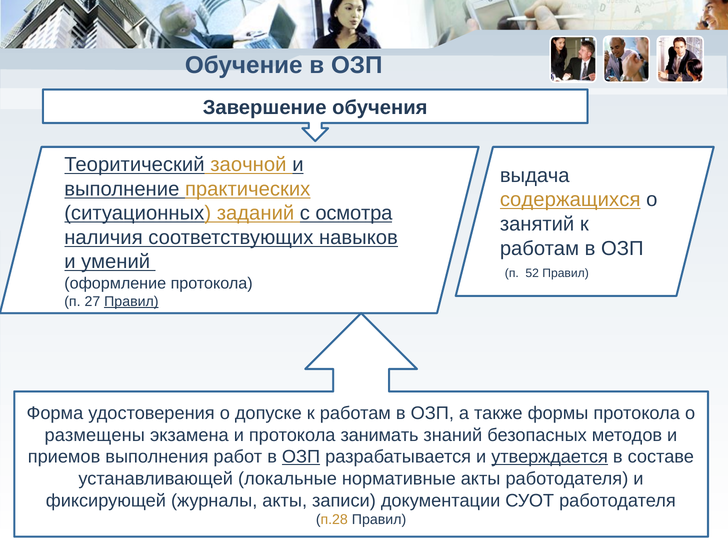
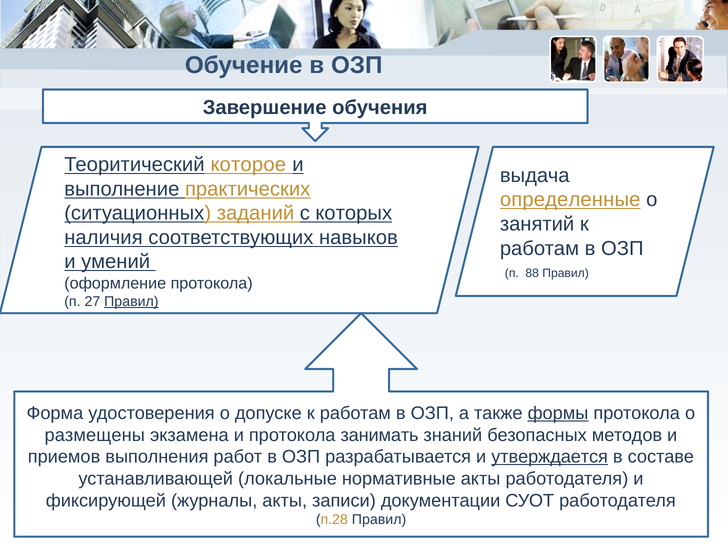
заочной: заочной -> которое
содержащихся: содержащихся -> определенные
осмотра: осмотра -> которых
52: 52 -> 88
формы underline: none -> present
ОЗП at (301, 457) underline: present -> none
